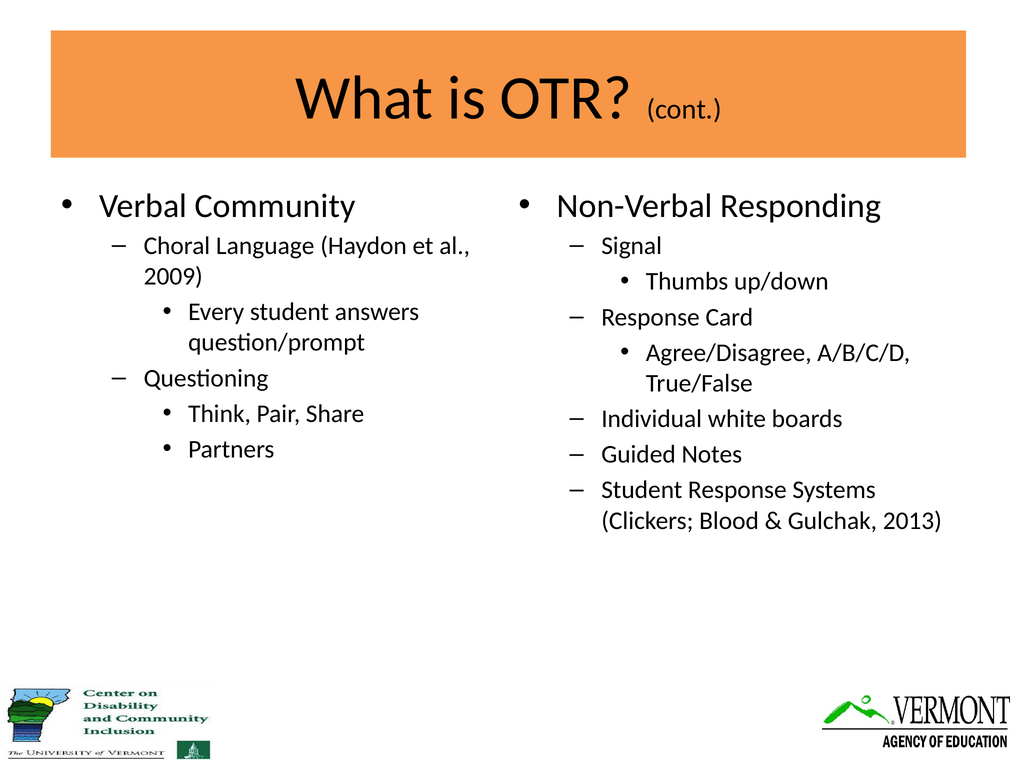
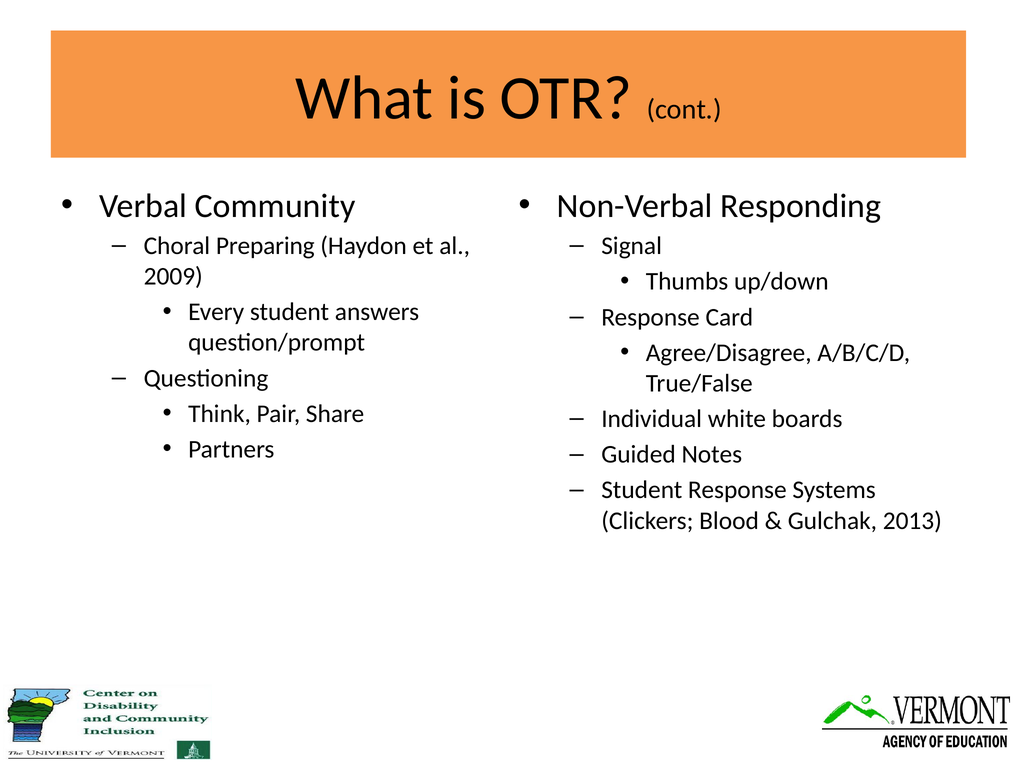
Language: Language -> Preparing
